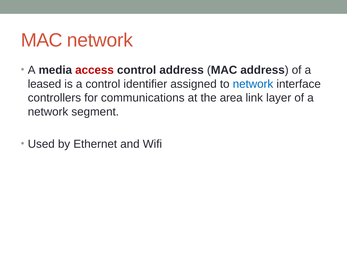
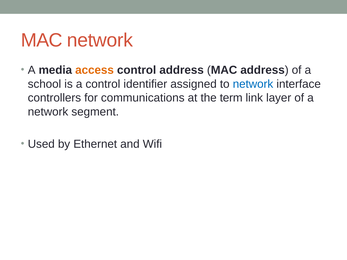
access colour: red -> orange
leased: leased -> school
area: area -> term
